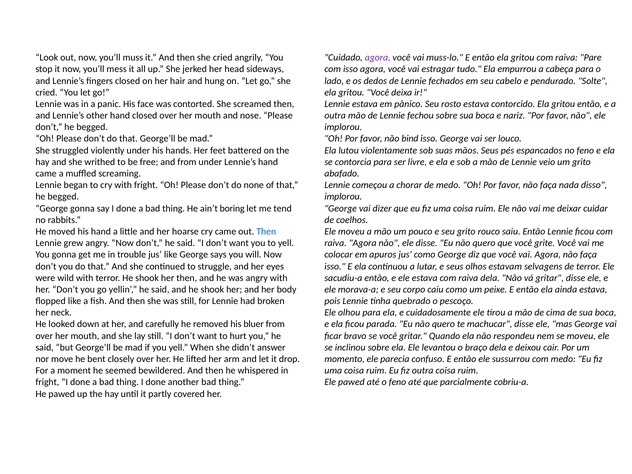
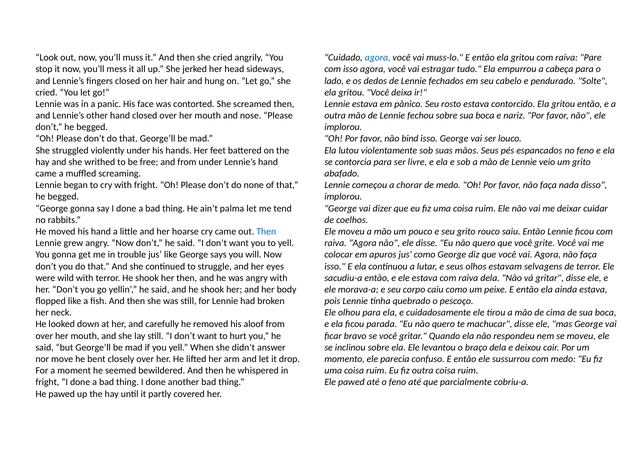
agora at (378, 58) colour: purple -> blue
boring: boring -> palma
bluer: bluer -> aloof
